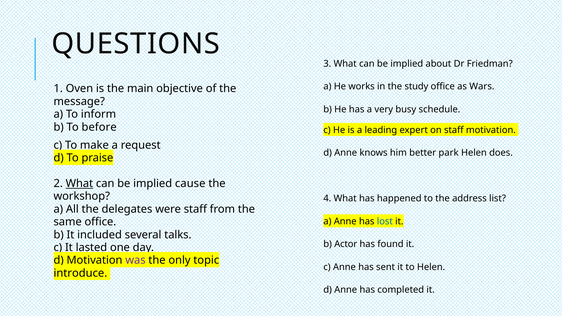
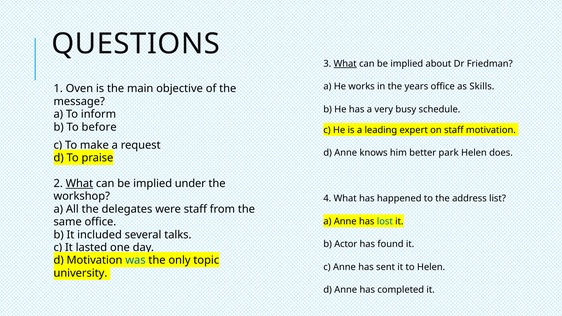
What at (345, 64) underline: none -> present
study: study -> years
Wars: Wars -> Skills
cause: cause -> under
was colour: purple -> blue
introduce: introduce -> university
